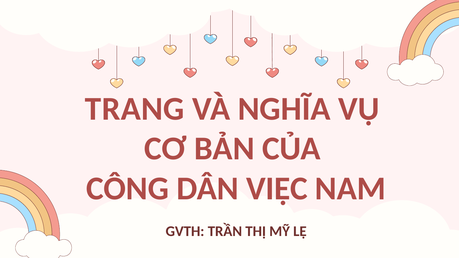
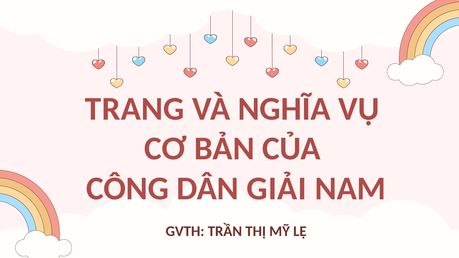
VIỆC: VIỆC -> GIẢI
